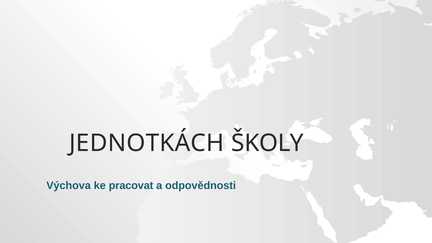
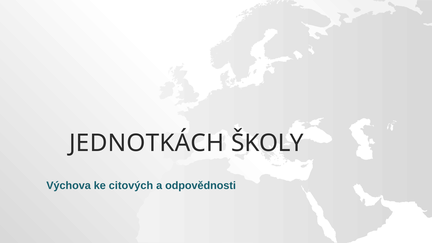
pracovat: pracovat -> citových
